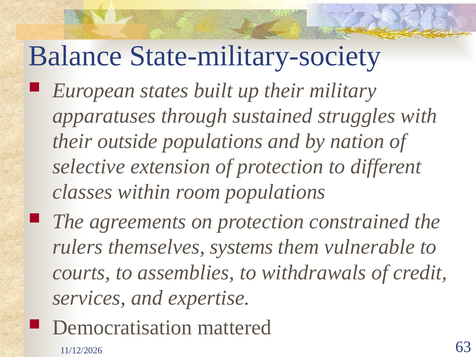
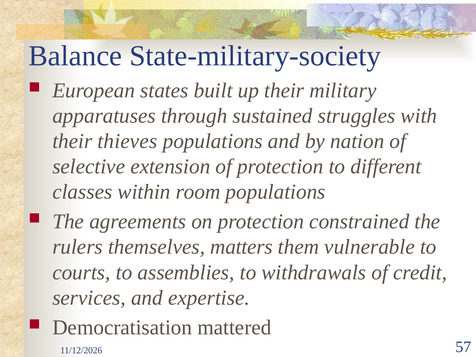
outside: outside -> thieves
systems: systems -> matters
63: 63 -> 57
